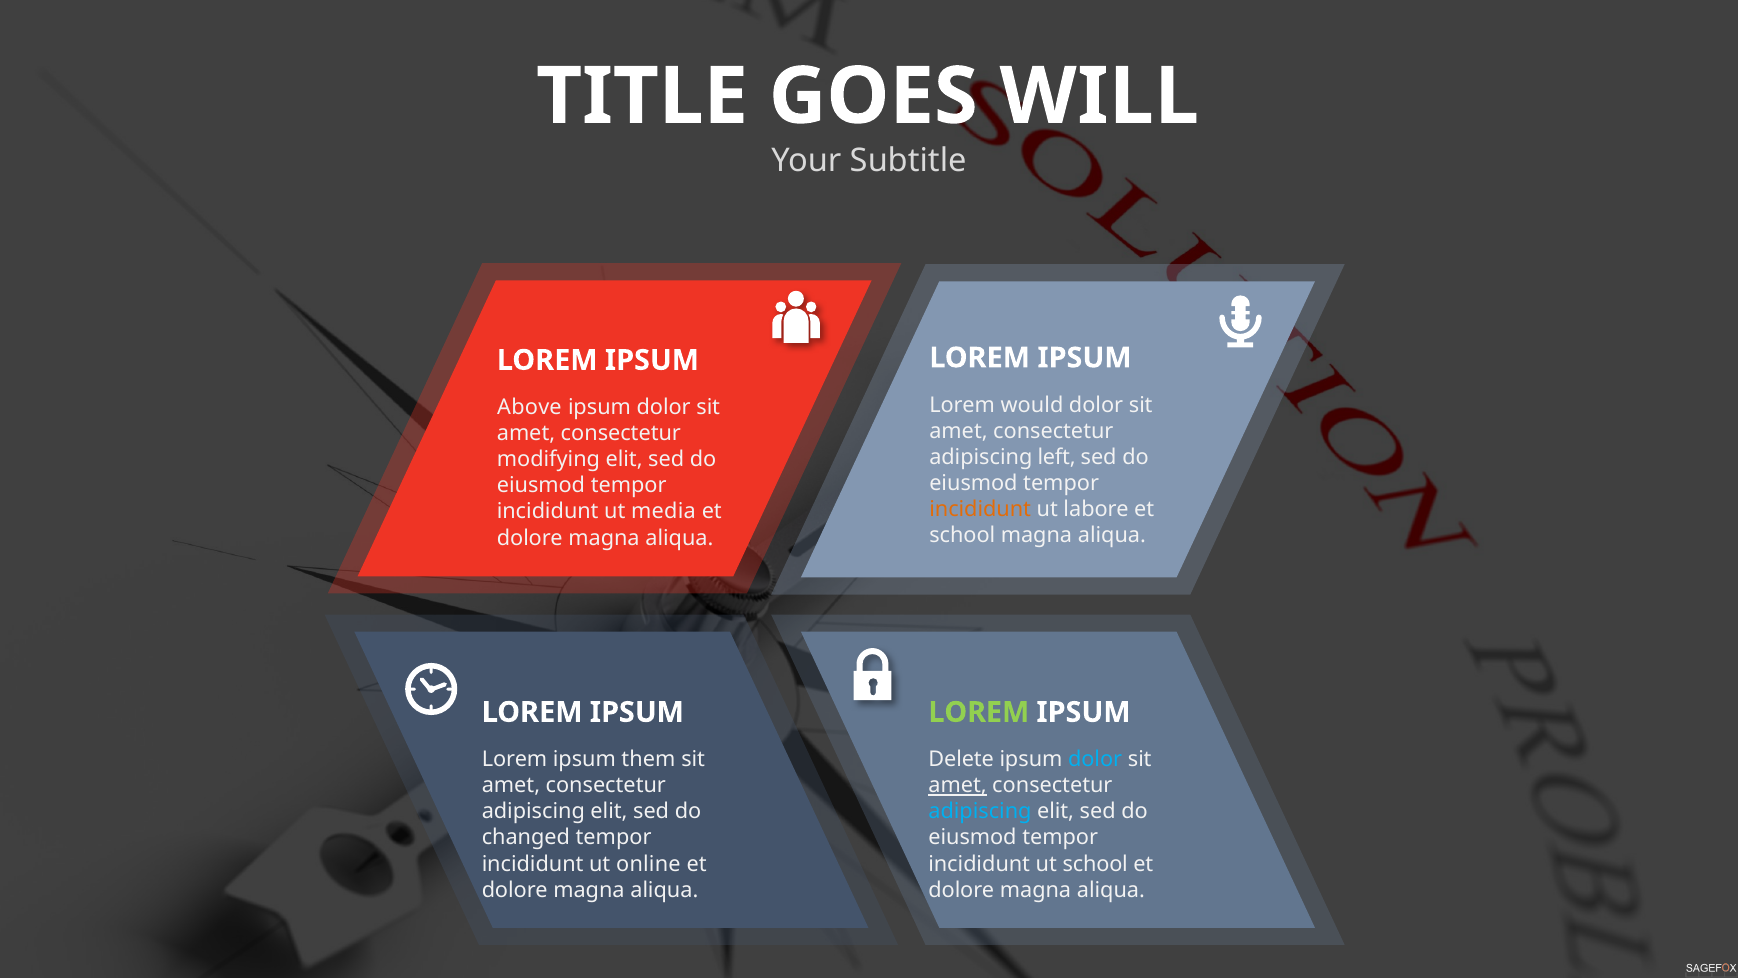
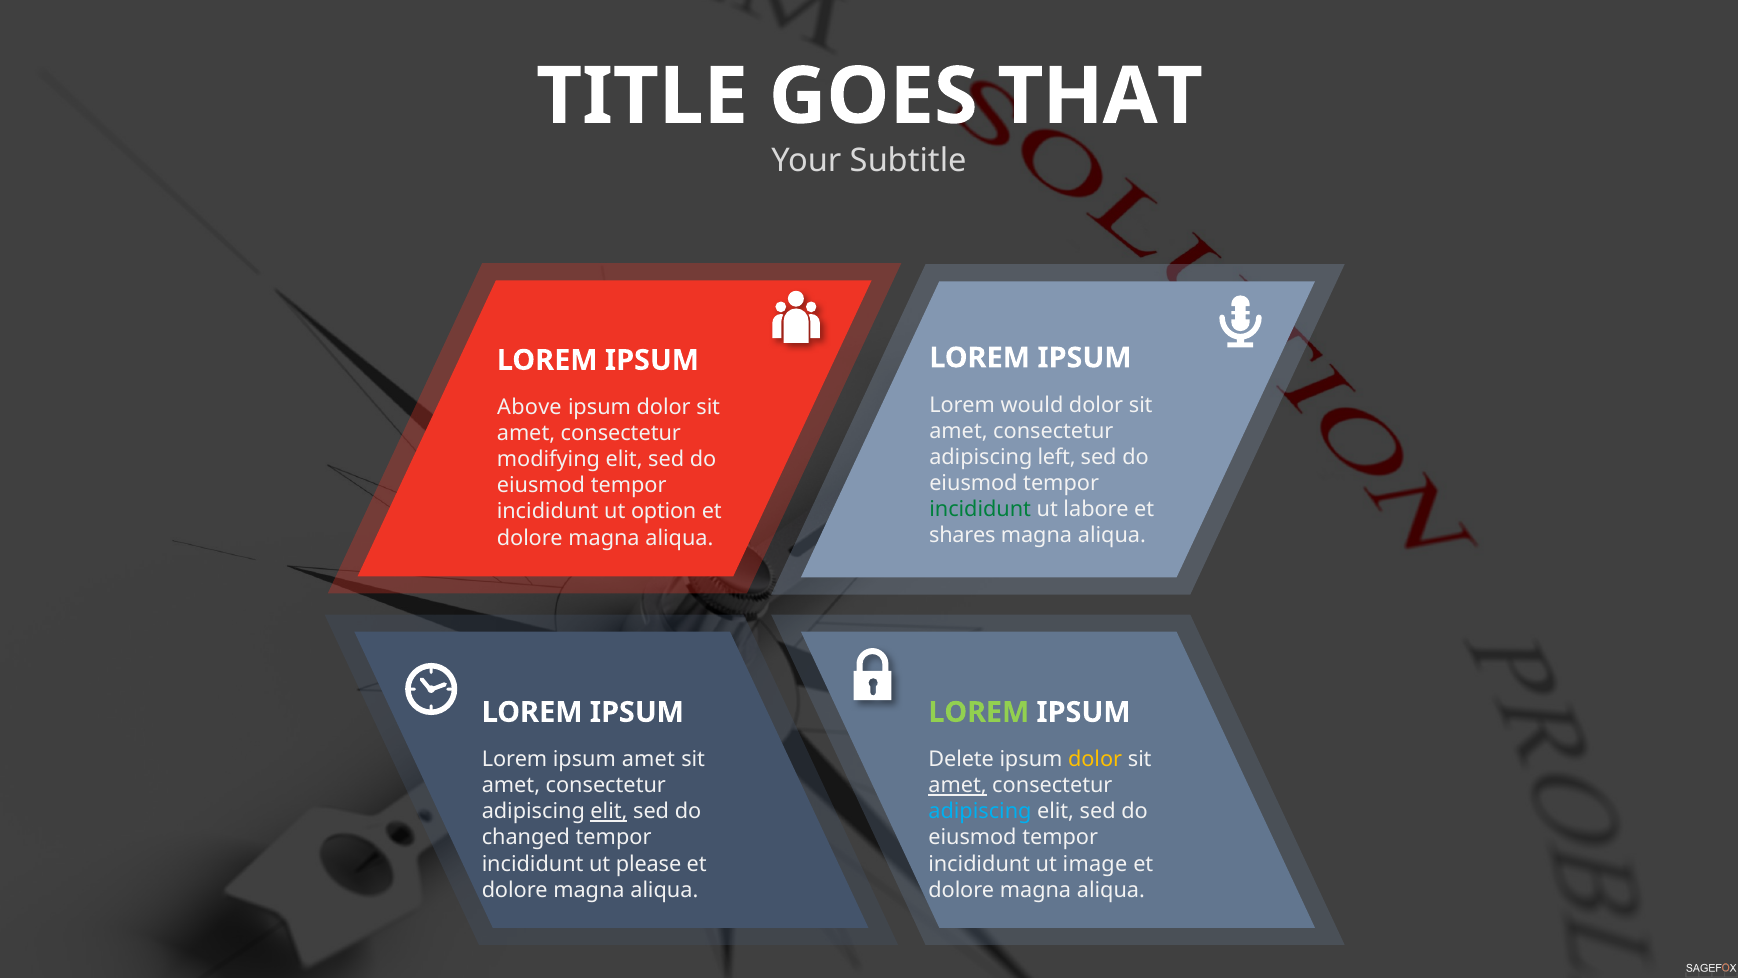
WILL: WILL -> THAT
incididunt at (980, 509) colour: orange -> green
media: media -> option
school at (962, 535): school -> shares
ipsum them: them -> amet
dolor at (1095, 759) colour: light blue -> yellow
elit at (609, 811) underline: none -> present
online: online -> please
ut school: school -> image
